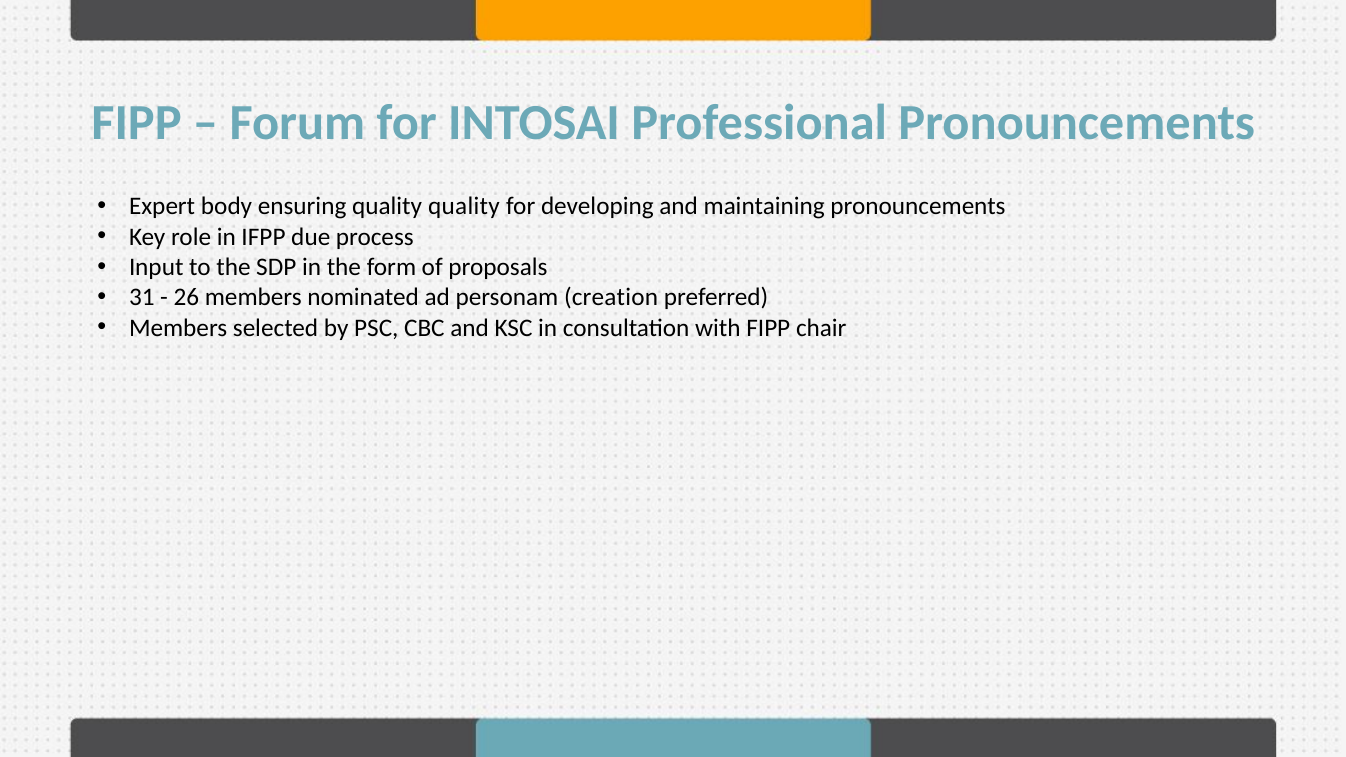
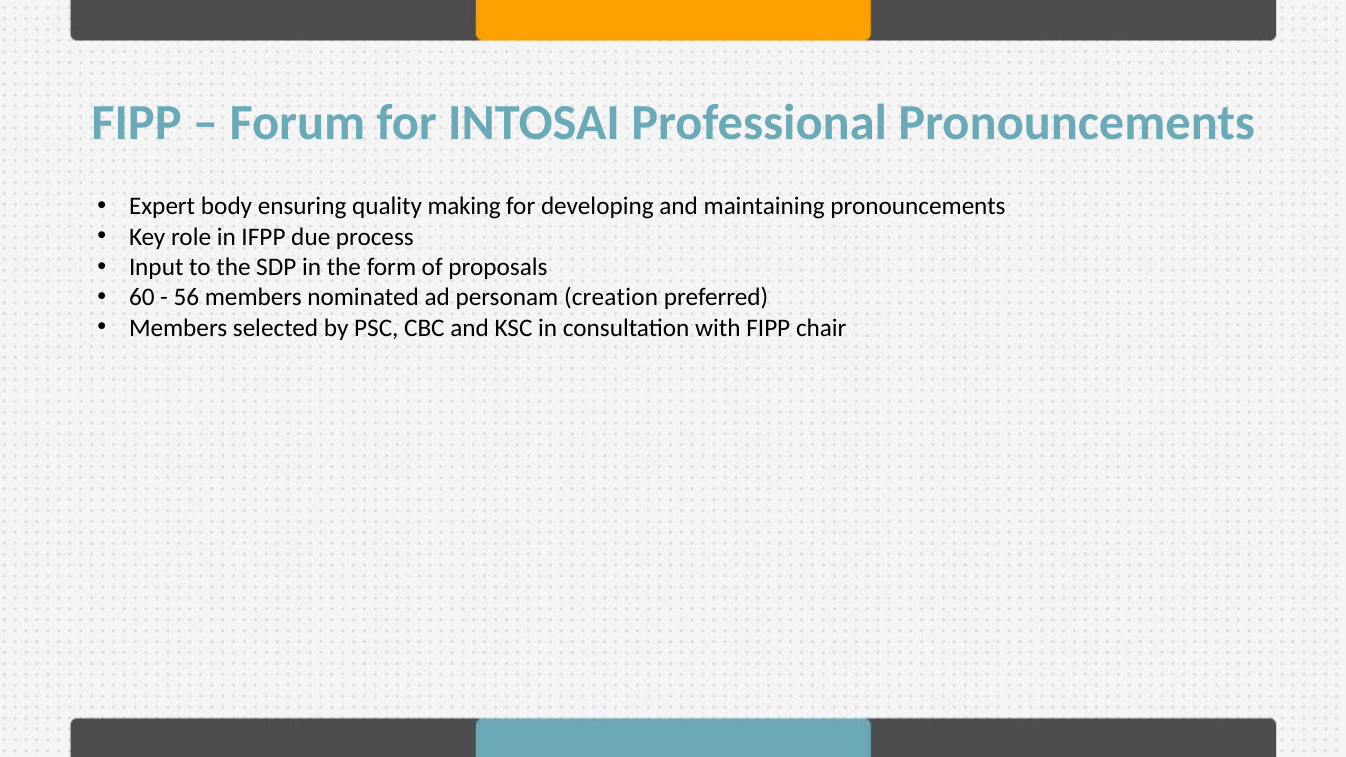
quality quality: quality -> making
31: 31 -> 60
26: 26 -> 56
